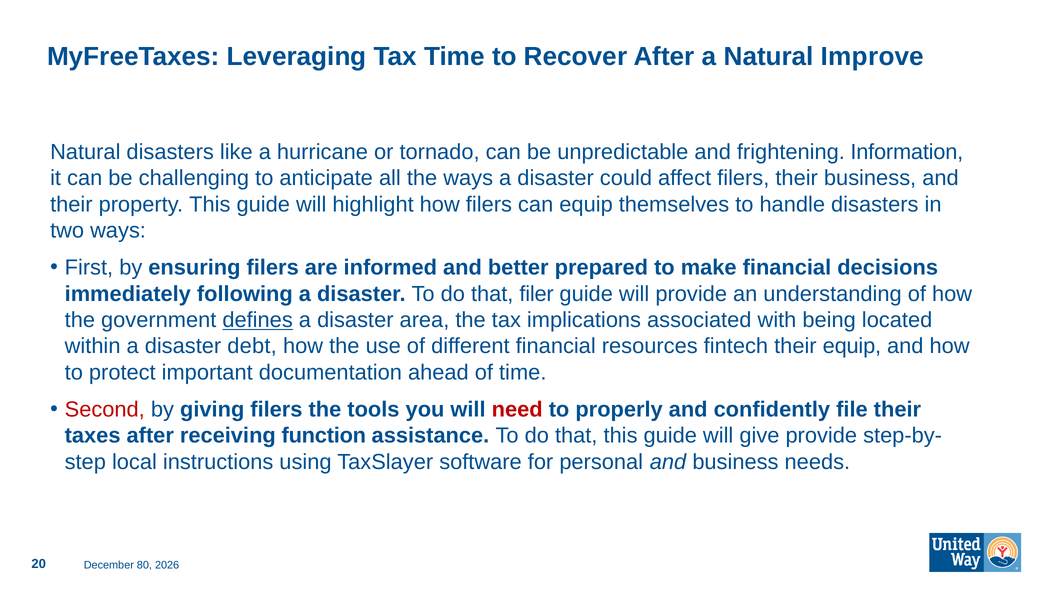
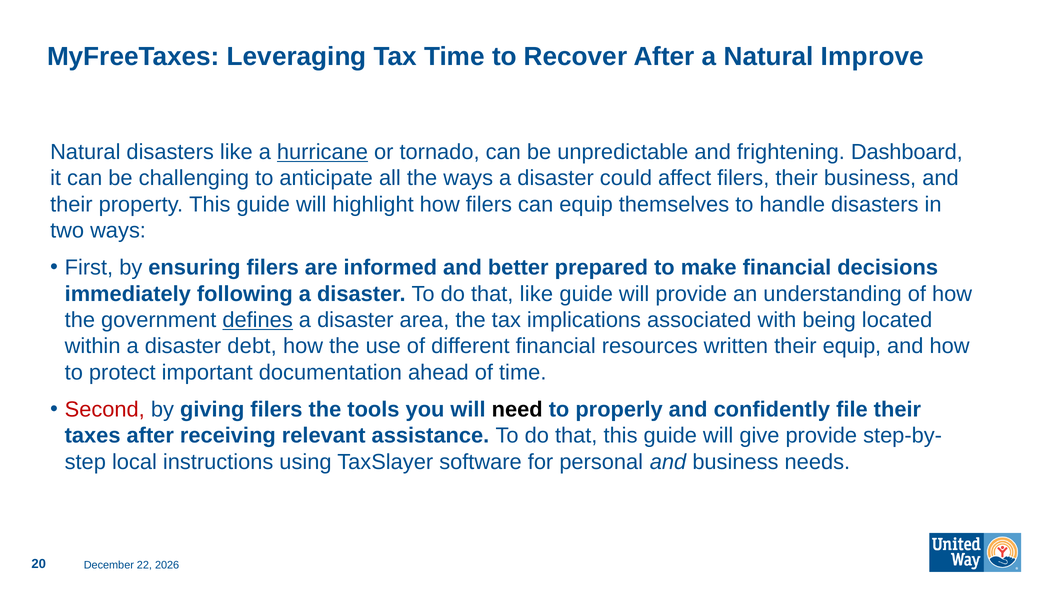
hurricane underline: none -> present
Information: Information -> Dashboard
that filer: filer -> like
fintech: fintech -> written
need colour: red -> black
function: function -> relevant
80: 80 -> 22
